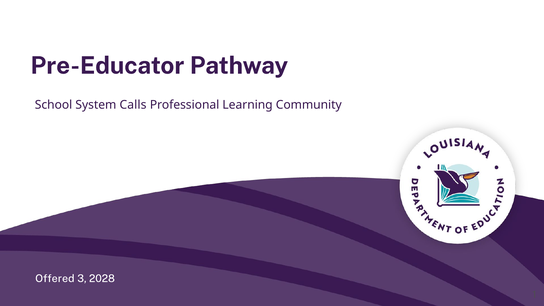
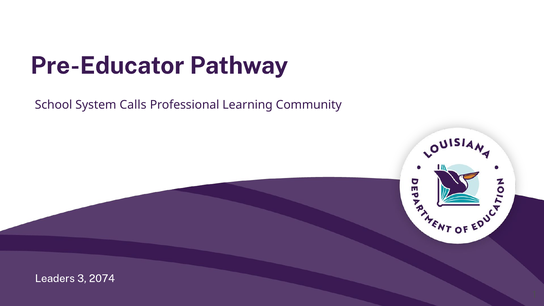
Offered: Offered -> Leaders
2028: 2028 -> 2074
